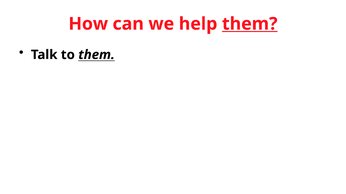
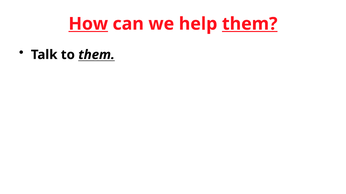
How underline: none -> present
